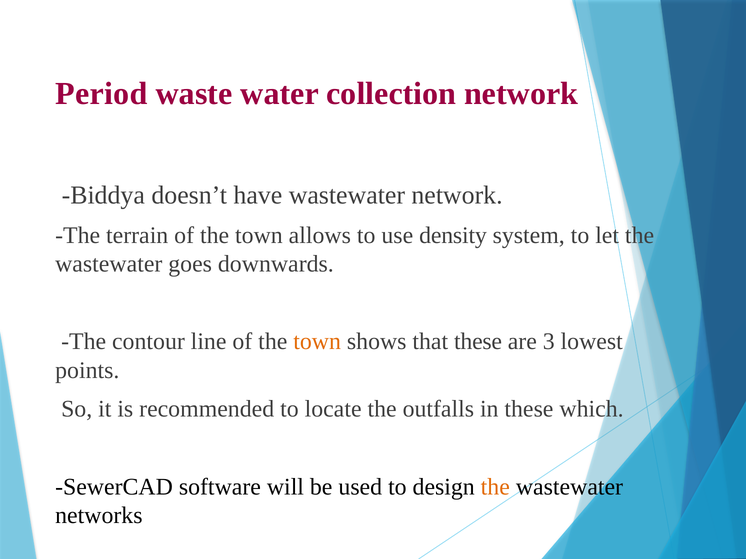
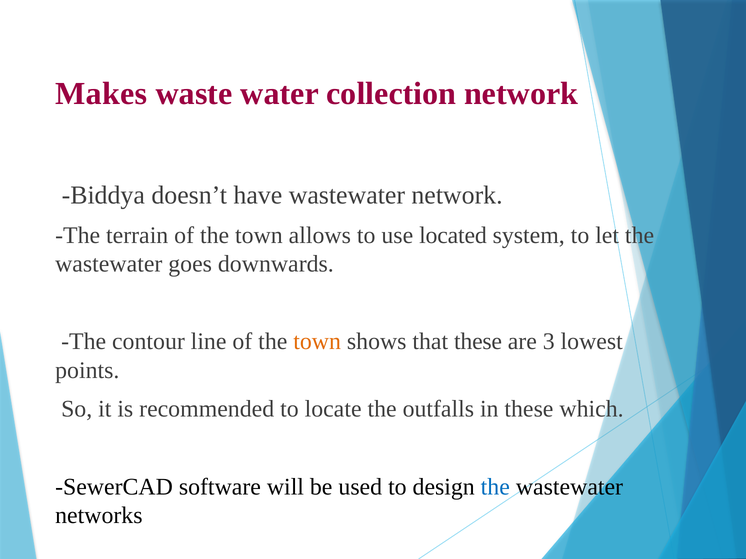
Period: Period -> Makes
density: density -> located
the at (495, 487) colour: orange -> blue
